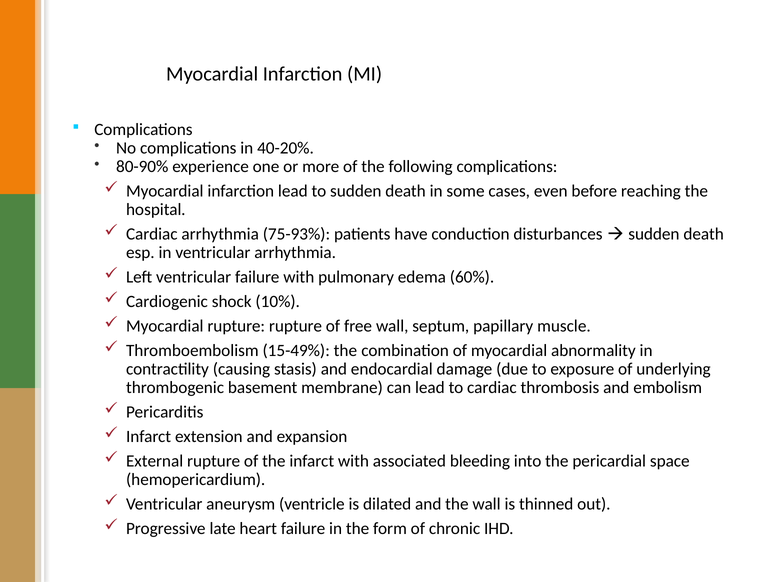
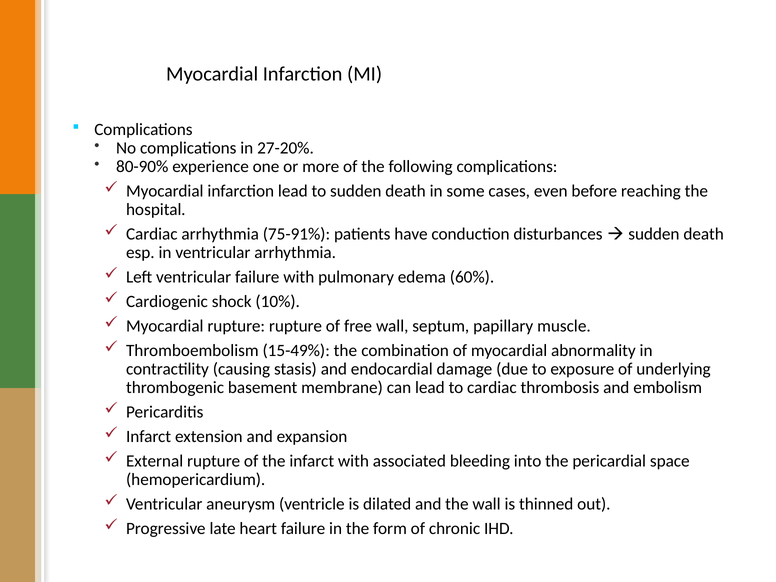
40-20%: 40-20% -> 27-20%
75-93%: 75-93% -> 75-91%
